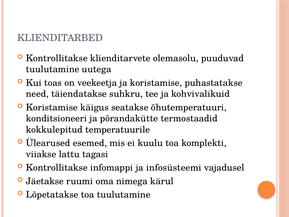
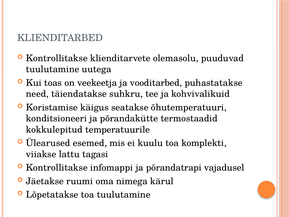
ja koristamise: koristamise -> vooditarbed
infosüsteemi: infosüsteemi -> põrandatrapi
